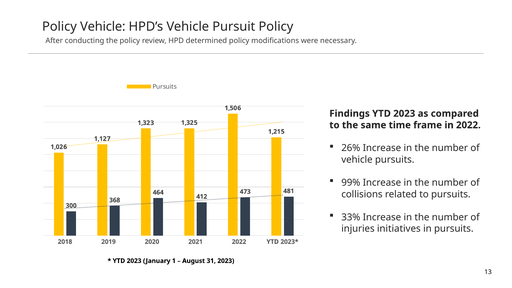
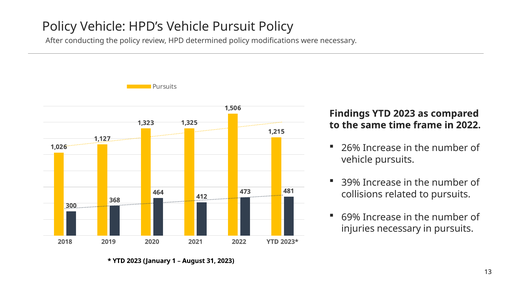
99%: 99% -> 39%
33%: 33% -> 69%
injuries initiatives: initiatives -> necessary
